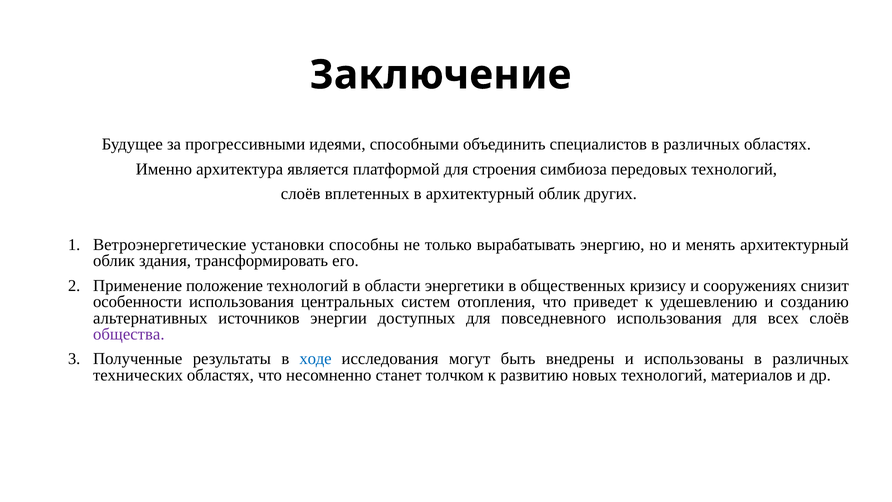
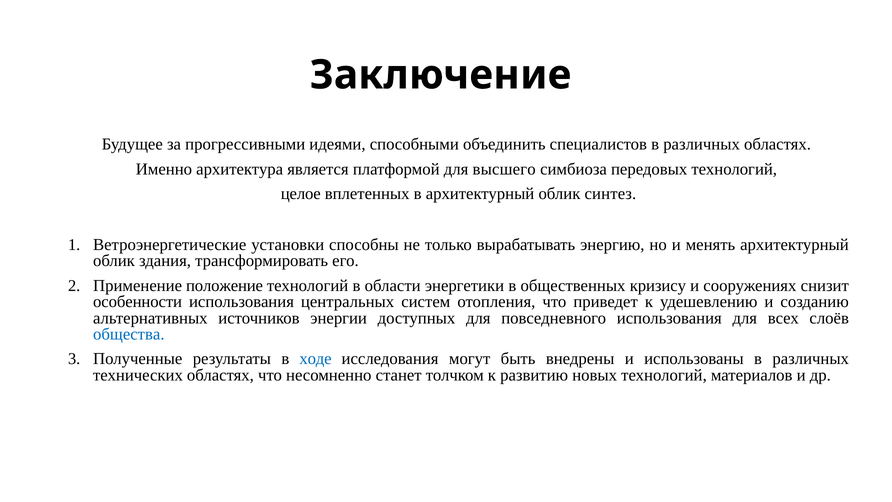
строения: строения -> высшего
слоёв at (301, 194): слоёв -> целое
других: других -> синтез
общества colour: purple -> blue
